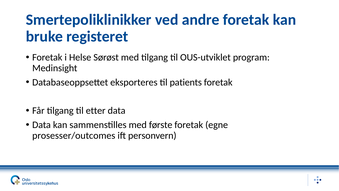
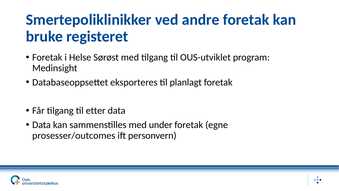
patients: patients -> planlagt
første: første -> under
